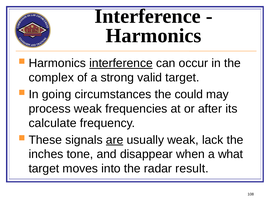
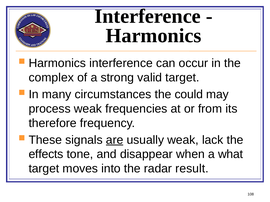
interference at (121, 63) underline: present -> none
going: going -> many
after: after -> from
calculate: calculate -> therefore
inches: inches -> effects
